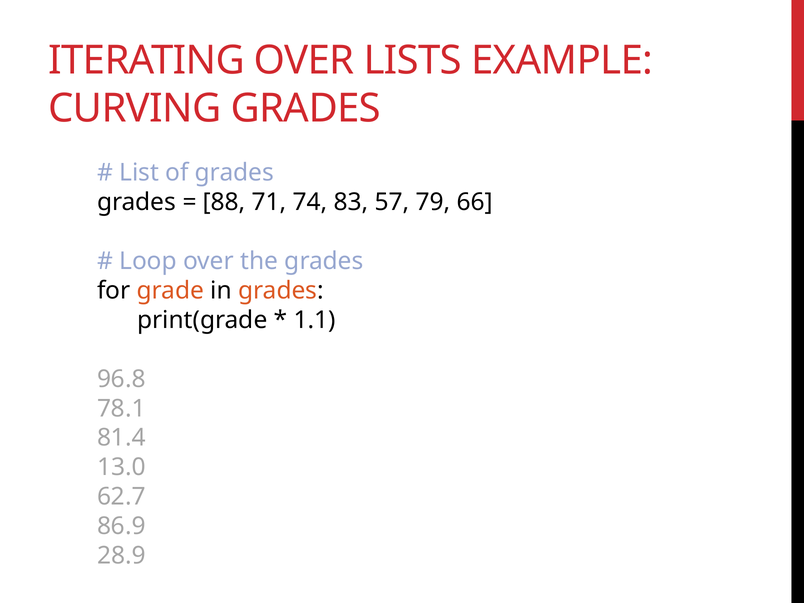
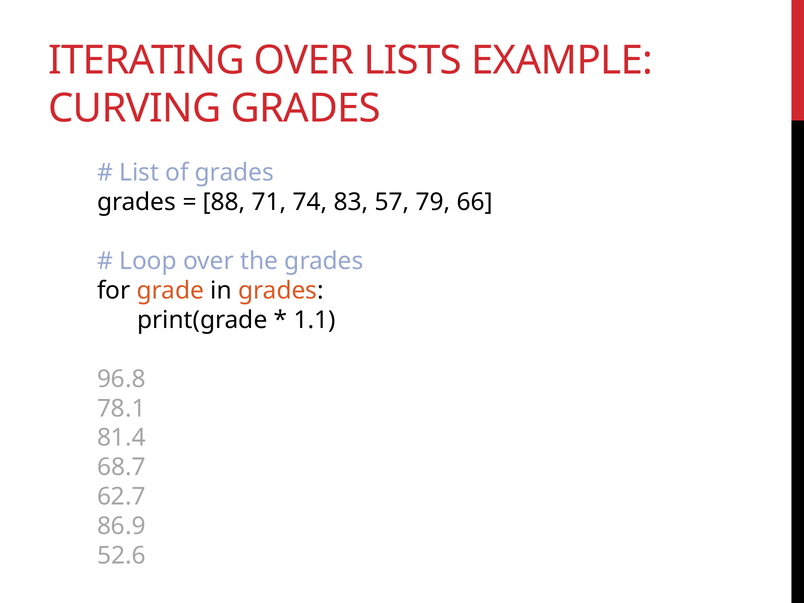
13.0: 13.0 -> 68.7
28.9: 28.9 -> 52.6
